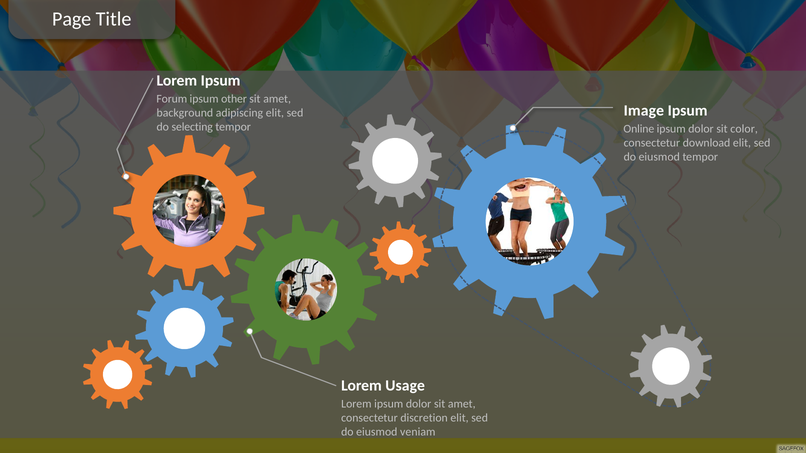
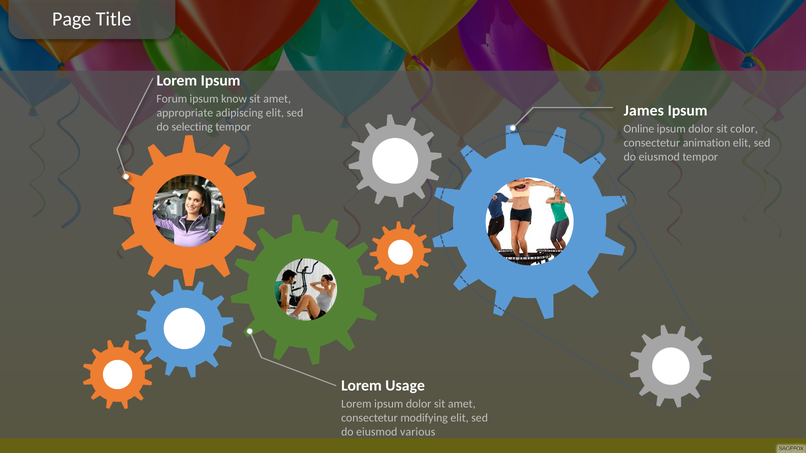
other: other -> know
Image: Image -> James
background: background -> appropriate
download: download -> animation
discretion: discretion -> modifying
veniam: veniam -> various
